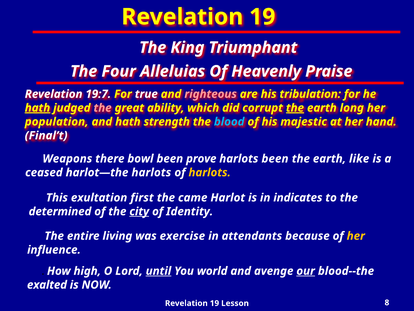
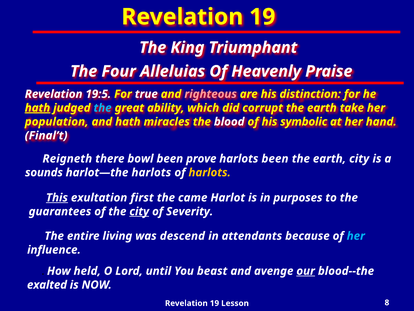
19:7: 19:7 -> 19:5
tribulation: tribulation -> distinction
the at (103, 108) colour: pink -> light blue
the at (295, 108) underline: present -> none
long: long -> take
strength: strength -> miracles
blood colour: light blue -> white
majestic: majestic -> symbolic
Weapons: Weapons -> Reigneth
earth like: like -> city
ceased: ceased -> sounds
This underline: none -> present
indicates: indicates -> purposes
determined: determined -> guarantees
Identity: Identity -> Severity
exercise: exercise -> descend
her at (356, 236) colour: yellow -> light blue
high: high -> held
until underline: present -> none
world: world -> beast
